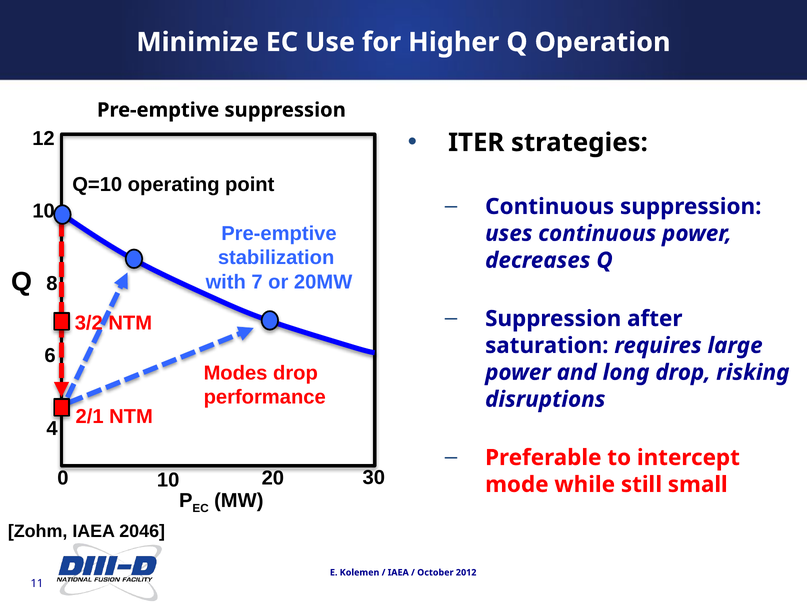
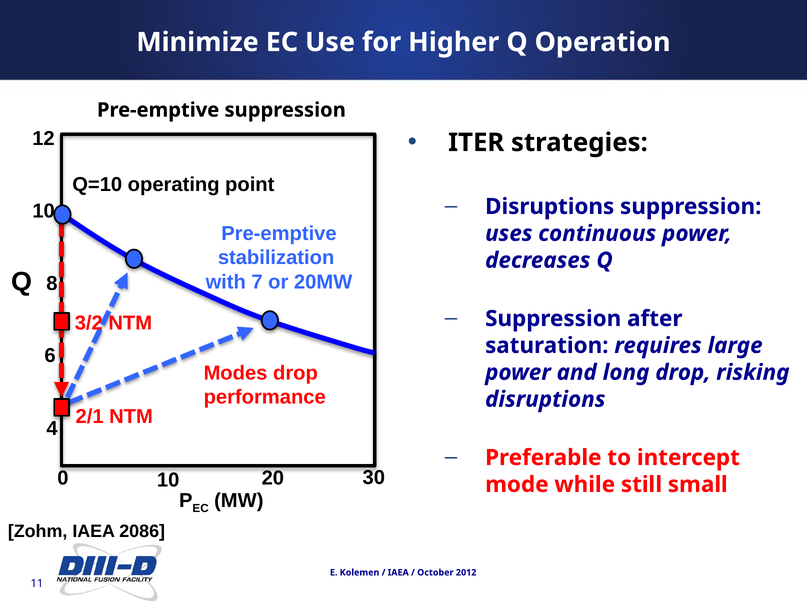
Continuous at (550, 207): Continuous -> Disruptions
2046: 2046 -> 2086
